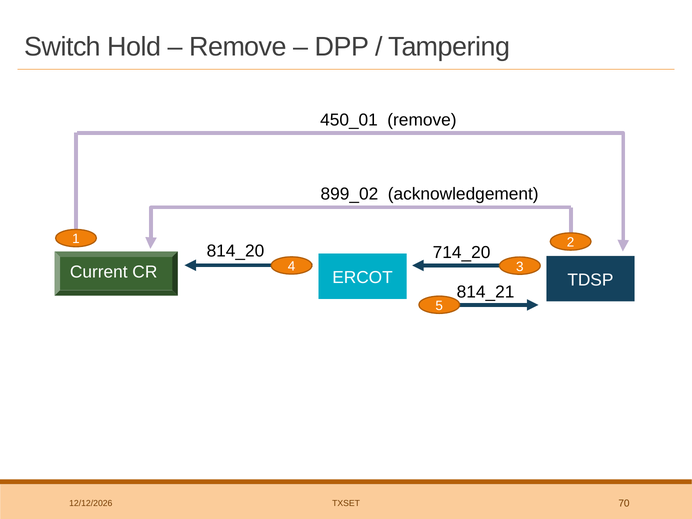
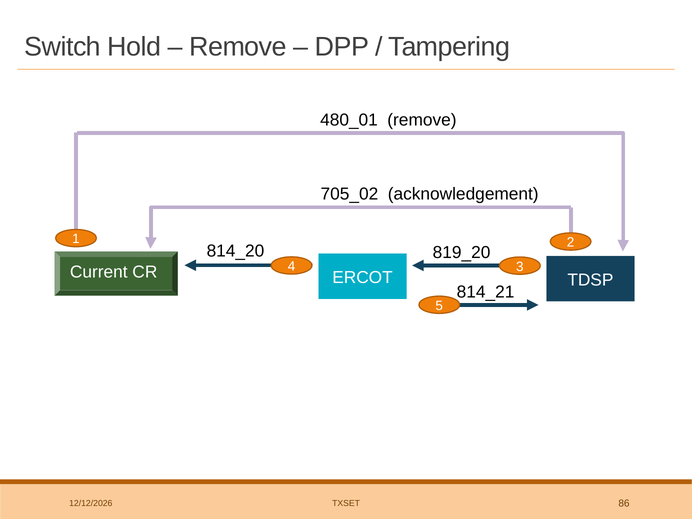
450_01: 450_01 -> 480_01
899_02: 899_02 -> 705_02
714_20: 714_20 -> 819_20
70: 70 -> 86
